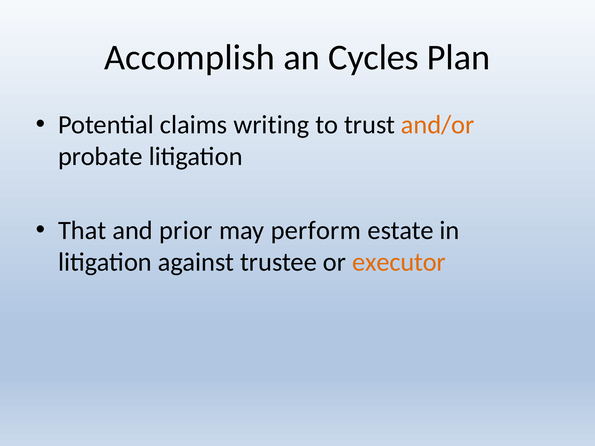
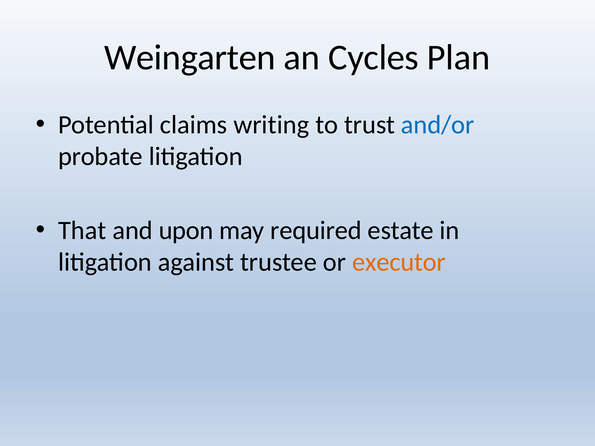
Accomplish: Accomplish -> Weingarten
and/or colour: orange -> blue
prior: prior -> upon
perform: perform -> required
